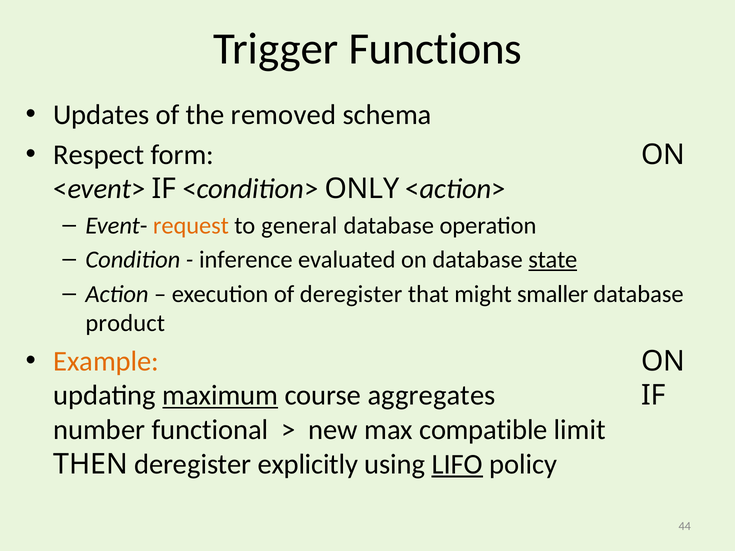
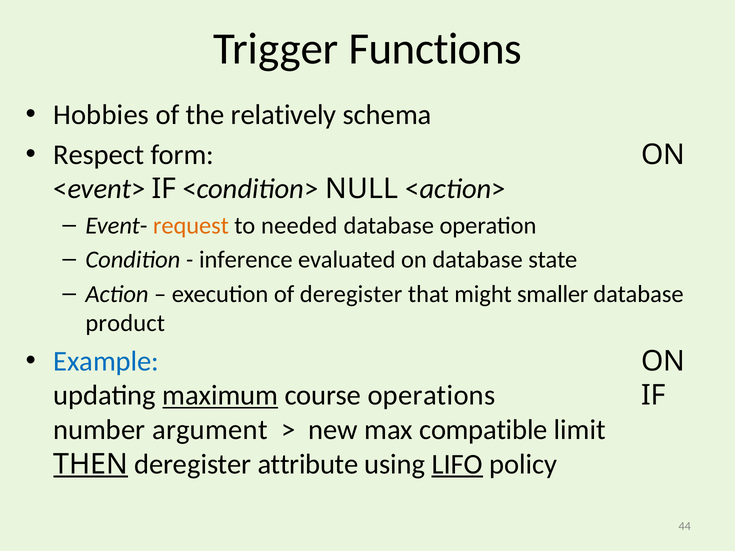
Updates: Updates -> Hobbies
removed: removed -> relatively
ONLY: ONLY -> NULL
general: general -> needed
state underline: present -> none
Example colour: orange -> blue
aggregates: aggregates -> operations
functional: functional -> argument
THEN underline: none -> present
explicitly: explicitly -> attribute
